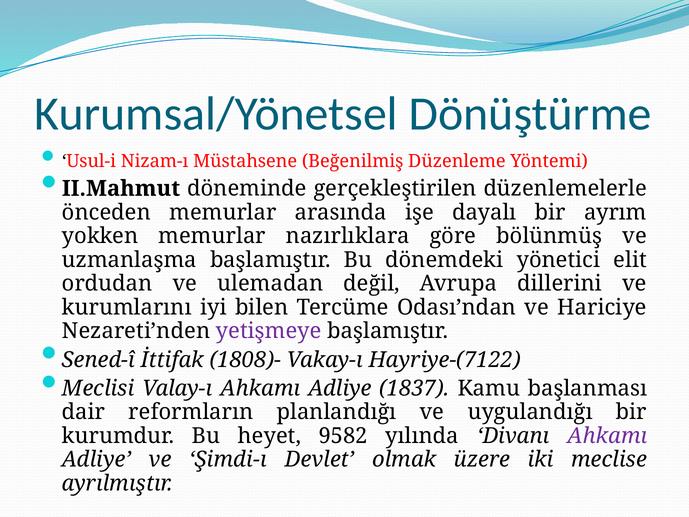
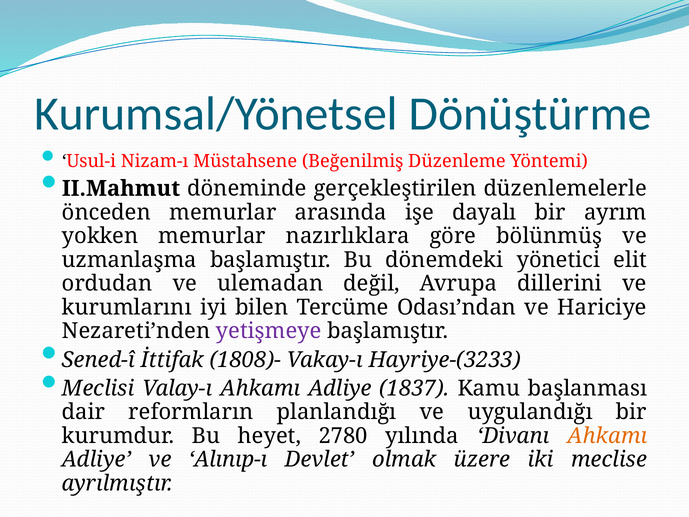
Hayriye-(7122: Hayriye-(7122 -> Hayriye-(3233
9582: 9582 -> 2780
Ahkamı at (607, 436) colour: purple -> orange
Şimdi-ı: Şimdi-ı -> Alınıp-ı
